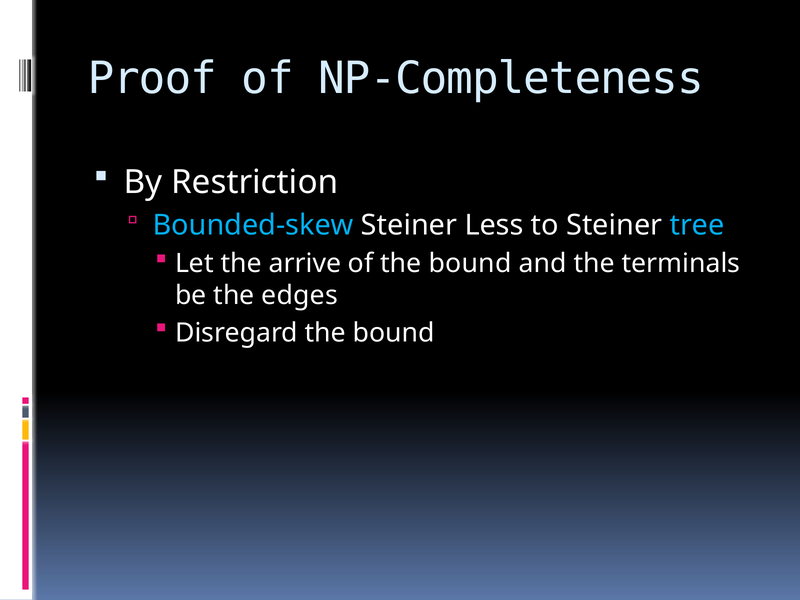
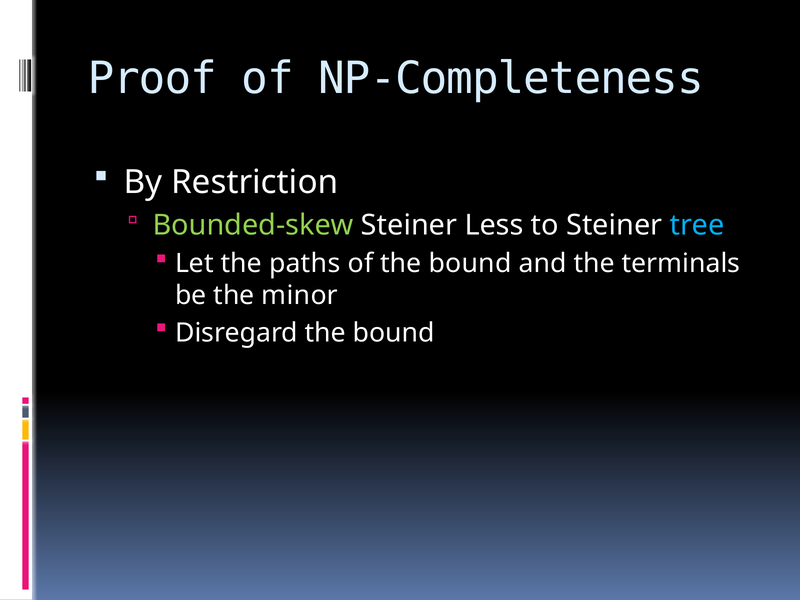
Bounded-skew colour: light blue -> light green
arrive: arrive -> paths
edges: edges -> minor
